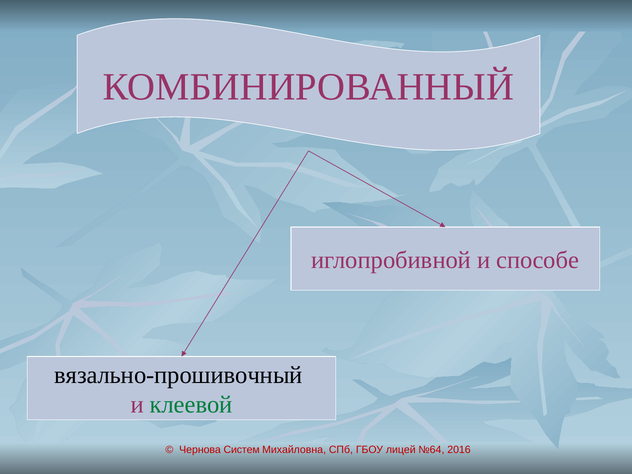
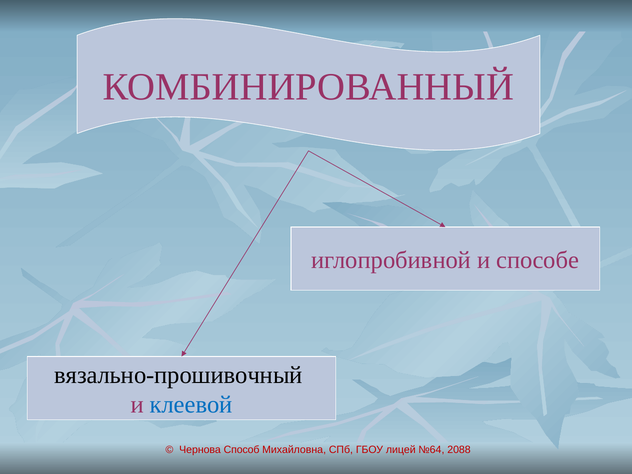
клеевой colour: green -> blue
Систем: Систем -> Способ
2016: 2016 -> 2088
